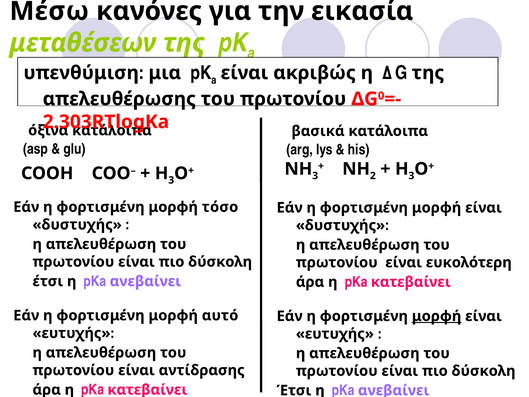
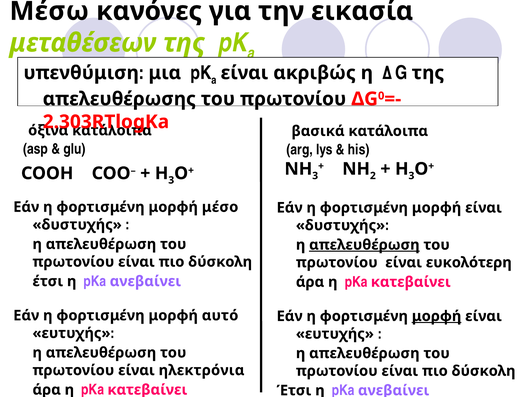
τόσο: τόσο -> μέσο
απελευθέρωση at (364, 245) underline: none -> present
αντίδρασης: αντίδρασης -> ηλεκτρόνια
